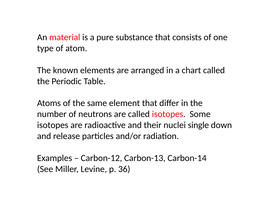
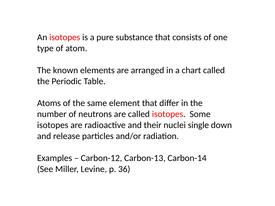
An material: material -> isotopes
